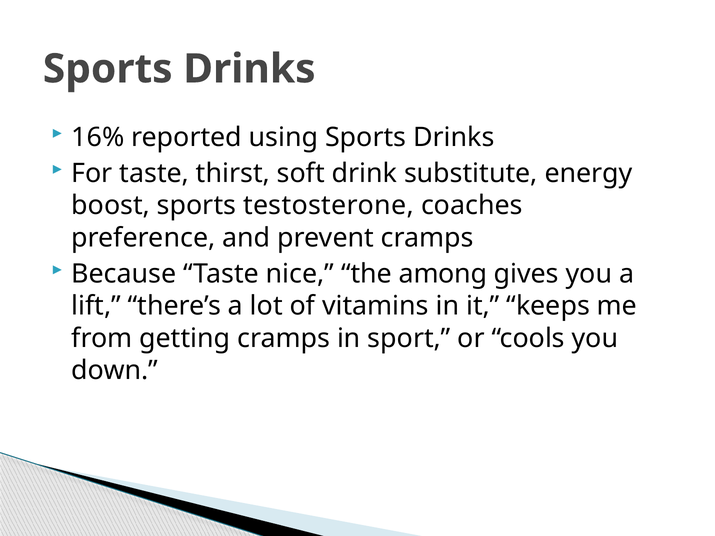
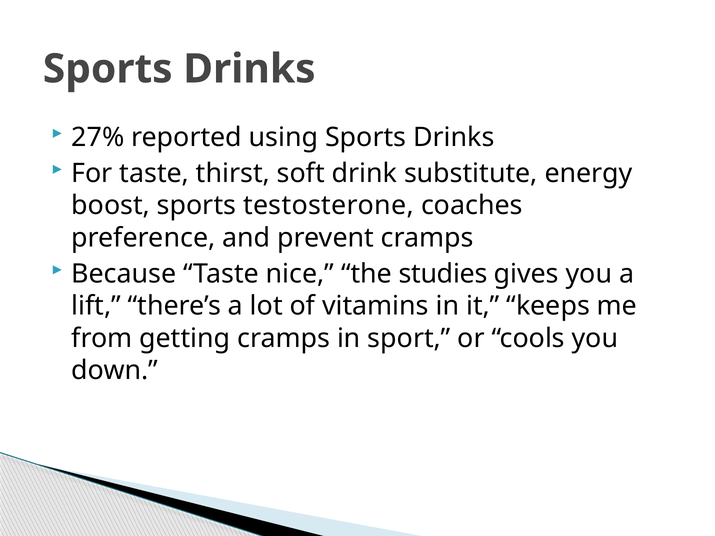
16%: 16% -> 27%
among: among -> studies
